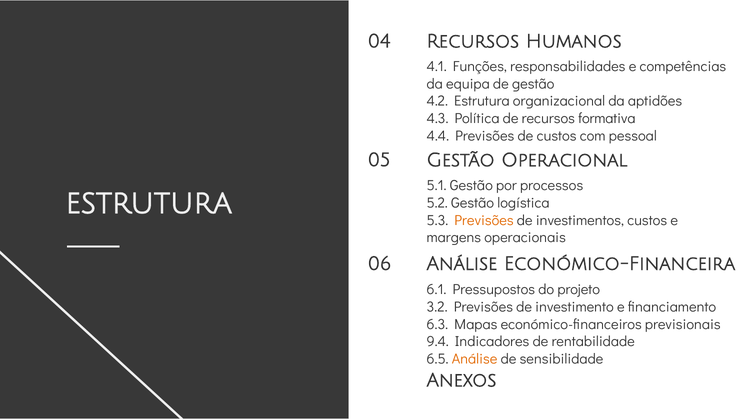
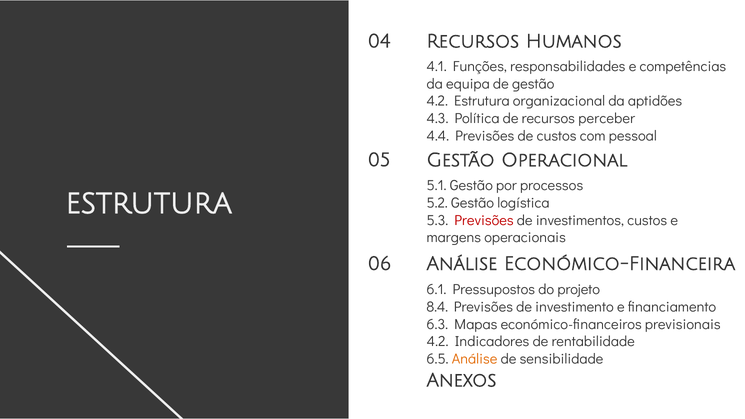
formativa: formativa -> perceber
Previsões at (484, 220) colour: orange -> red
3.2: 3.2 -> 8.4
9.4 at (438, 342): 9.4 -> 4.2
